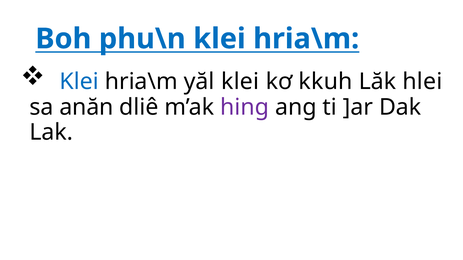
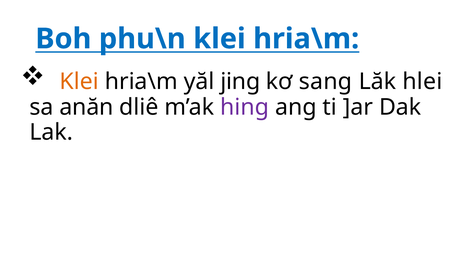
Klei at (79, 82) colour: blue -> orange
yăl klei: klei -> jing
kkuh: kkuh -> sang
